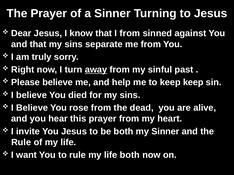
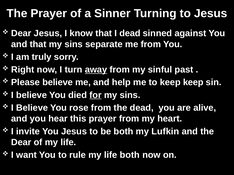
I from: from -> dead
for underline: none -> present
my Sinner: Sinner -> Lufkin
Rule at (21, 143): Rule -> Dear
